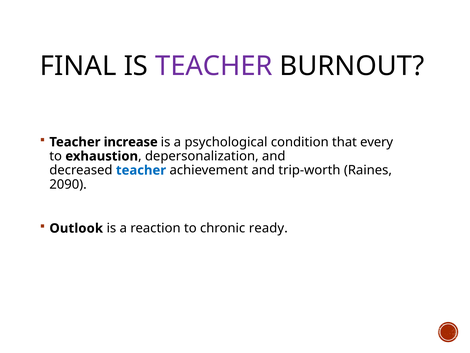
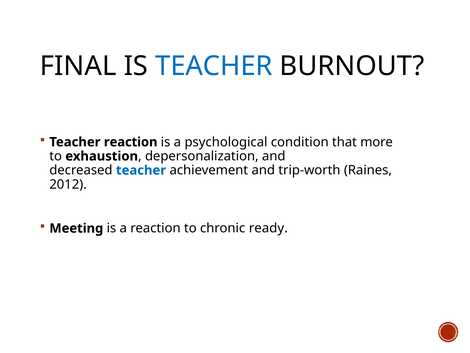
TEACHER at (214, 66) colour: purple -> blue
Teacher increase: increase -> reaction
every: every -> more
2090: 2090 -> 2012
Outlook: Outlook -> Meeting
